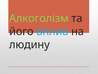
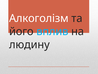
Алкоголізм colour: light green -> white
